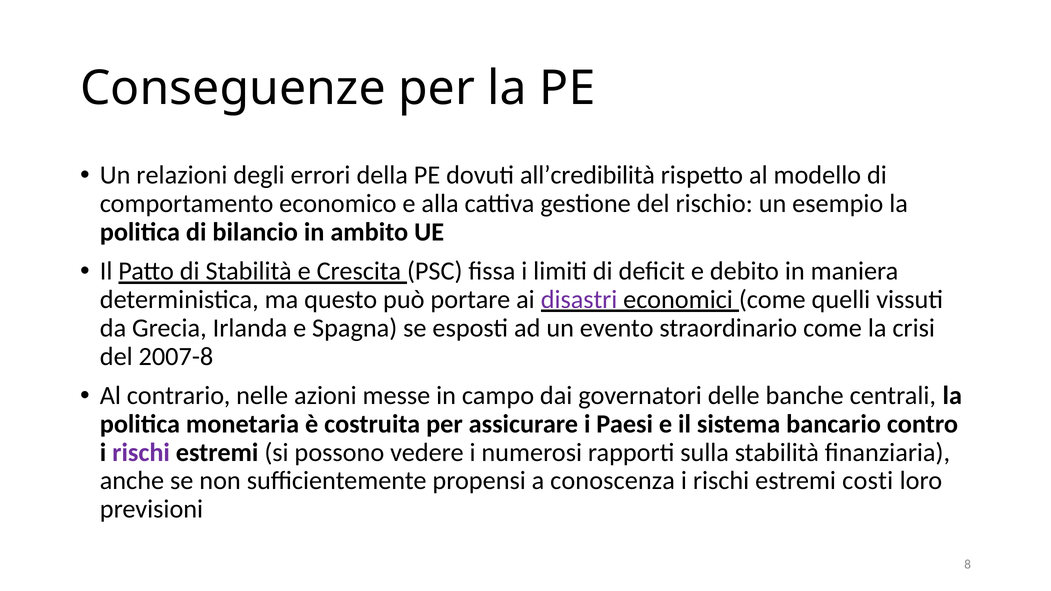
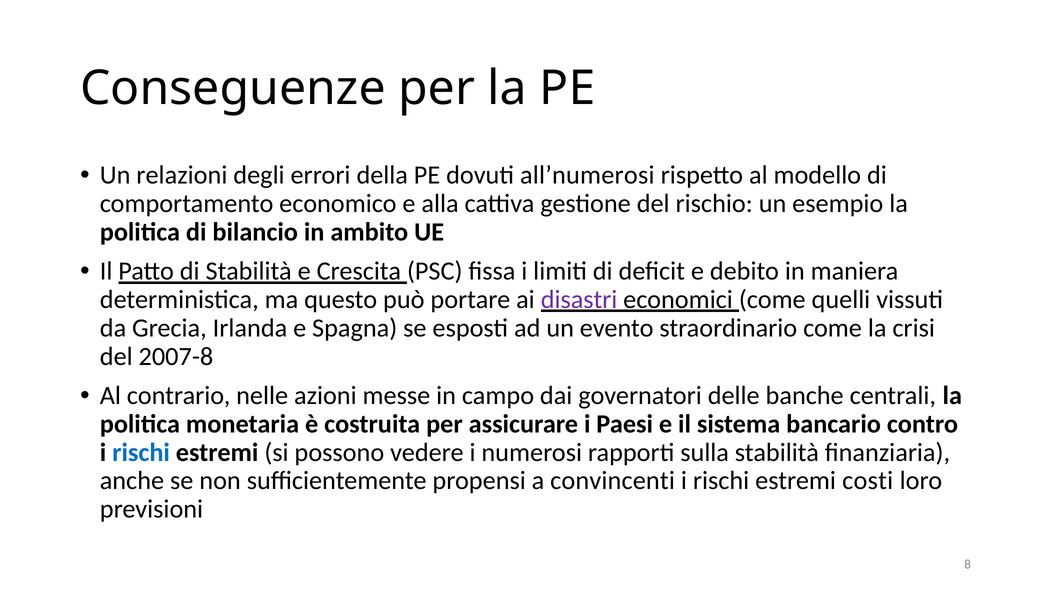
all’credibilità: all’credibilità -> all’numerosi
rischi at (141, 453) colour: purple -> blue
conoscenza: conoscenza -> convincenti
